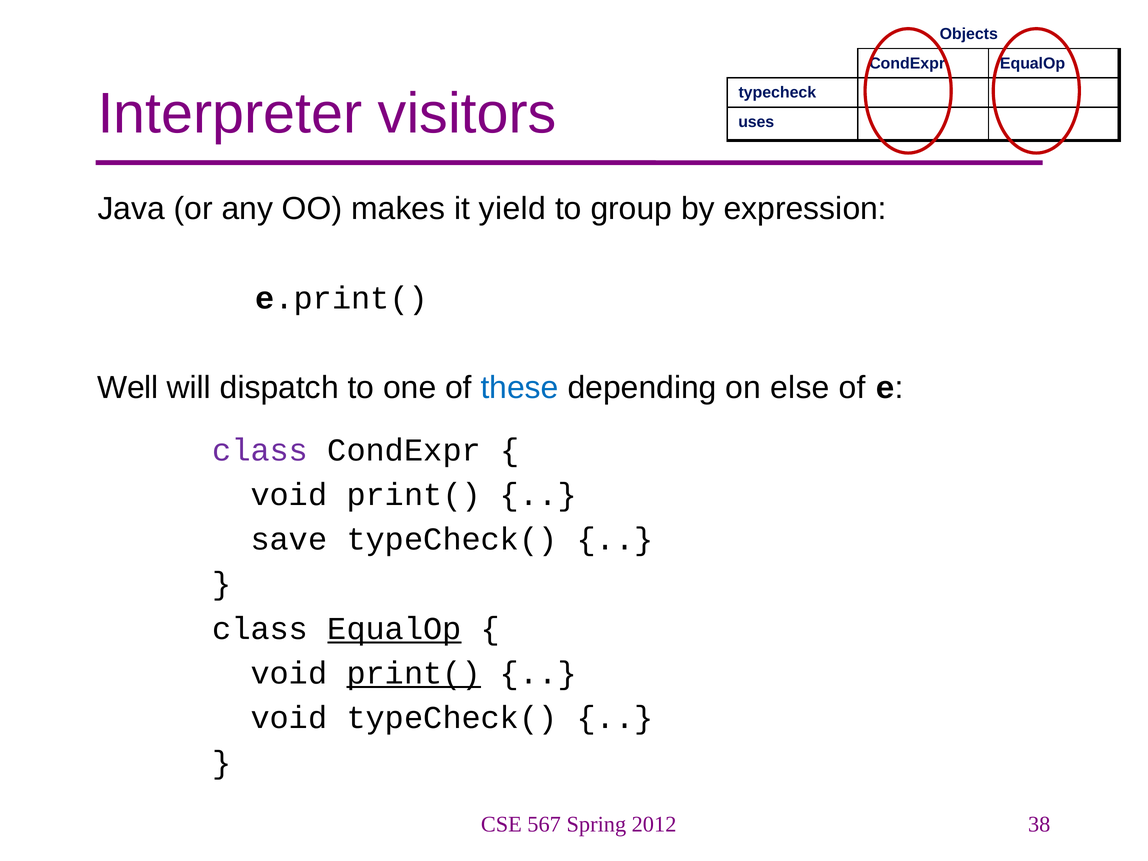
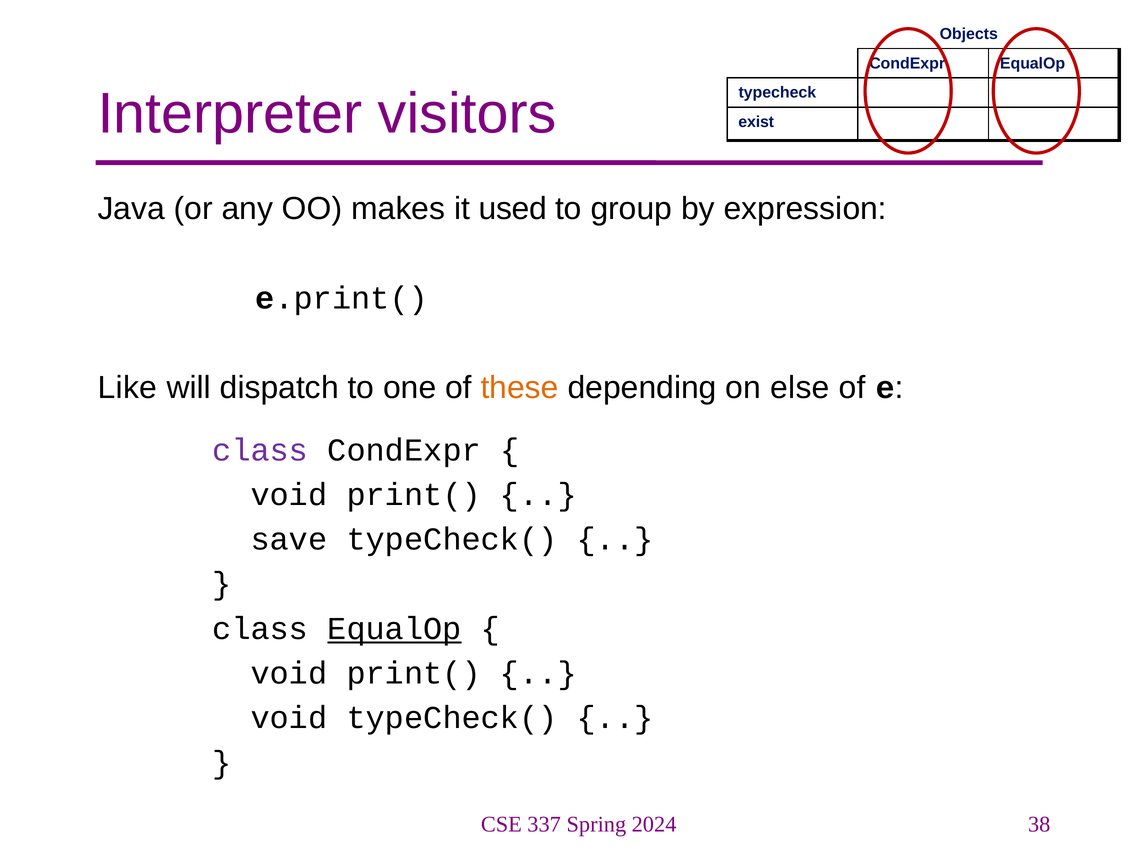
uses: uses -> exist
yield: yield -> used
Well: Well -> Like
these colour: blue -> orange
print( at (414, 673) underline: present -> none
567: 567 -> 337
2012: 2012 -> 2024
